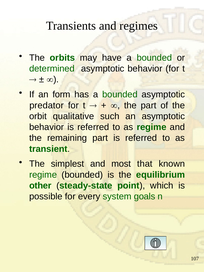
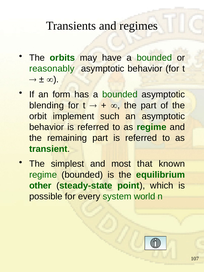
determined: determined -> reasonably
predator: predator -> blending
qualitative: qualitative -> implement
goals: goals -> world
